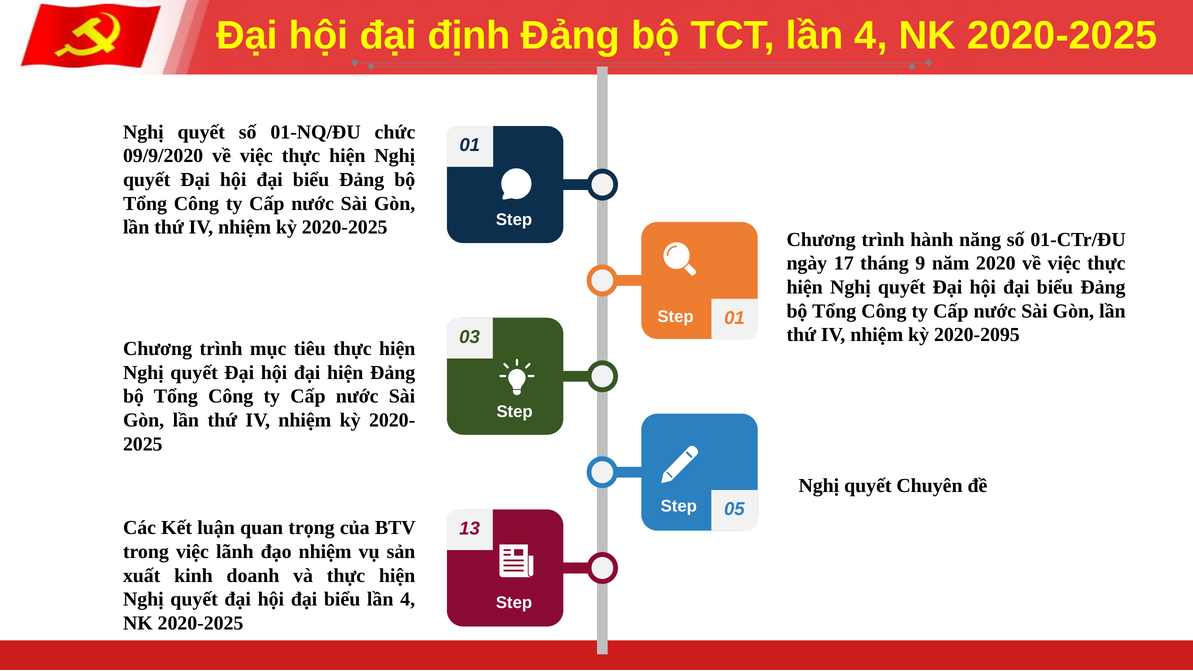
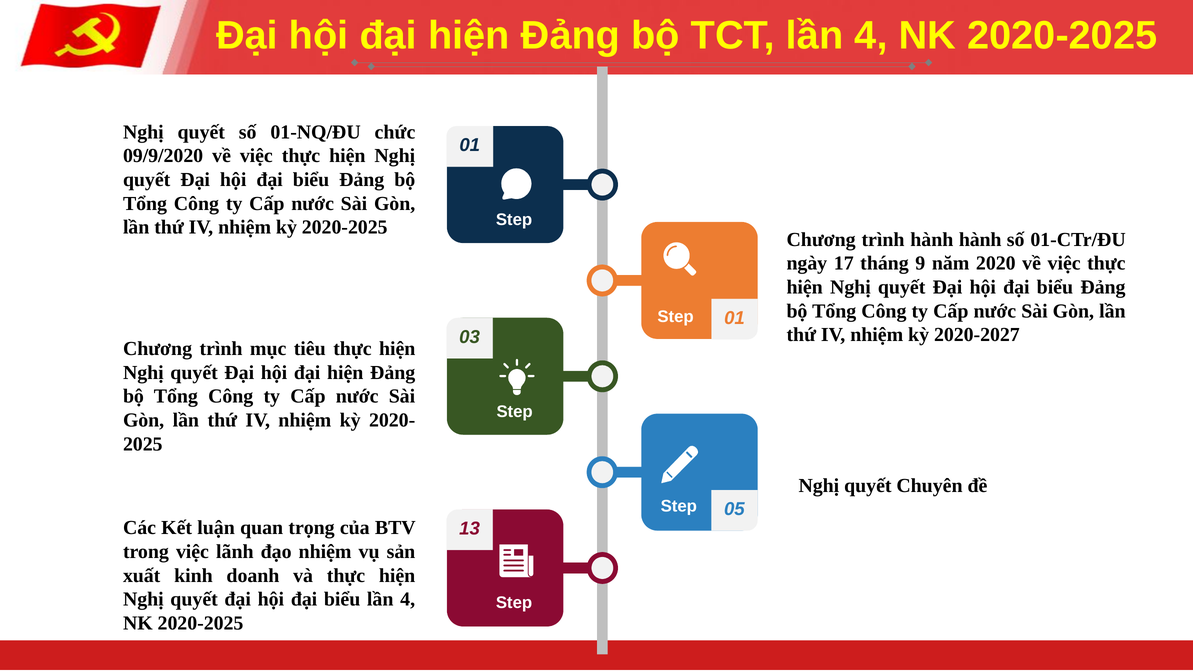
định at (469, 35): định -> hiện
hành năng: năng -> hành
2020-2095: 2020-2095 -> 2020-2027
